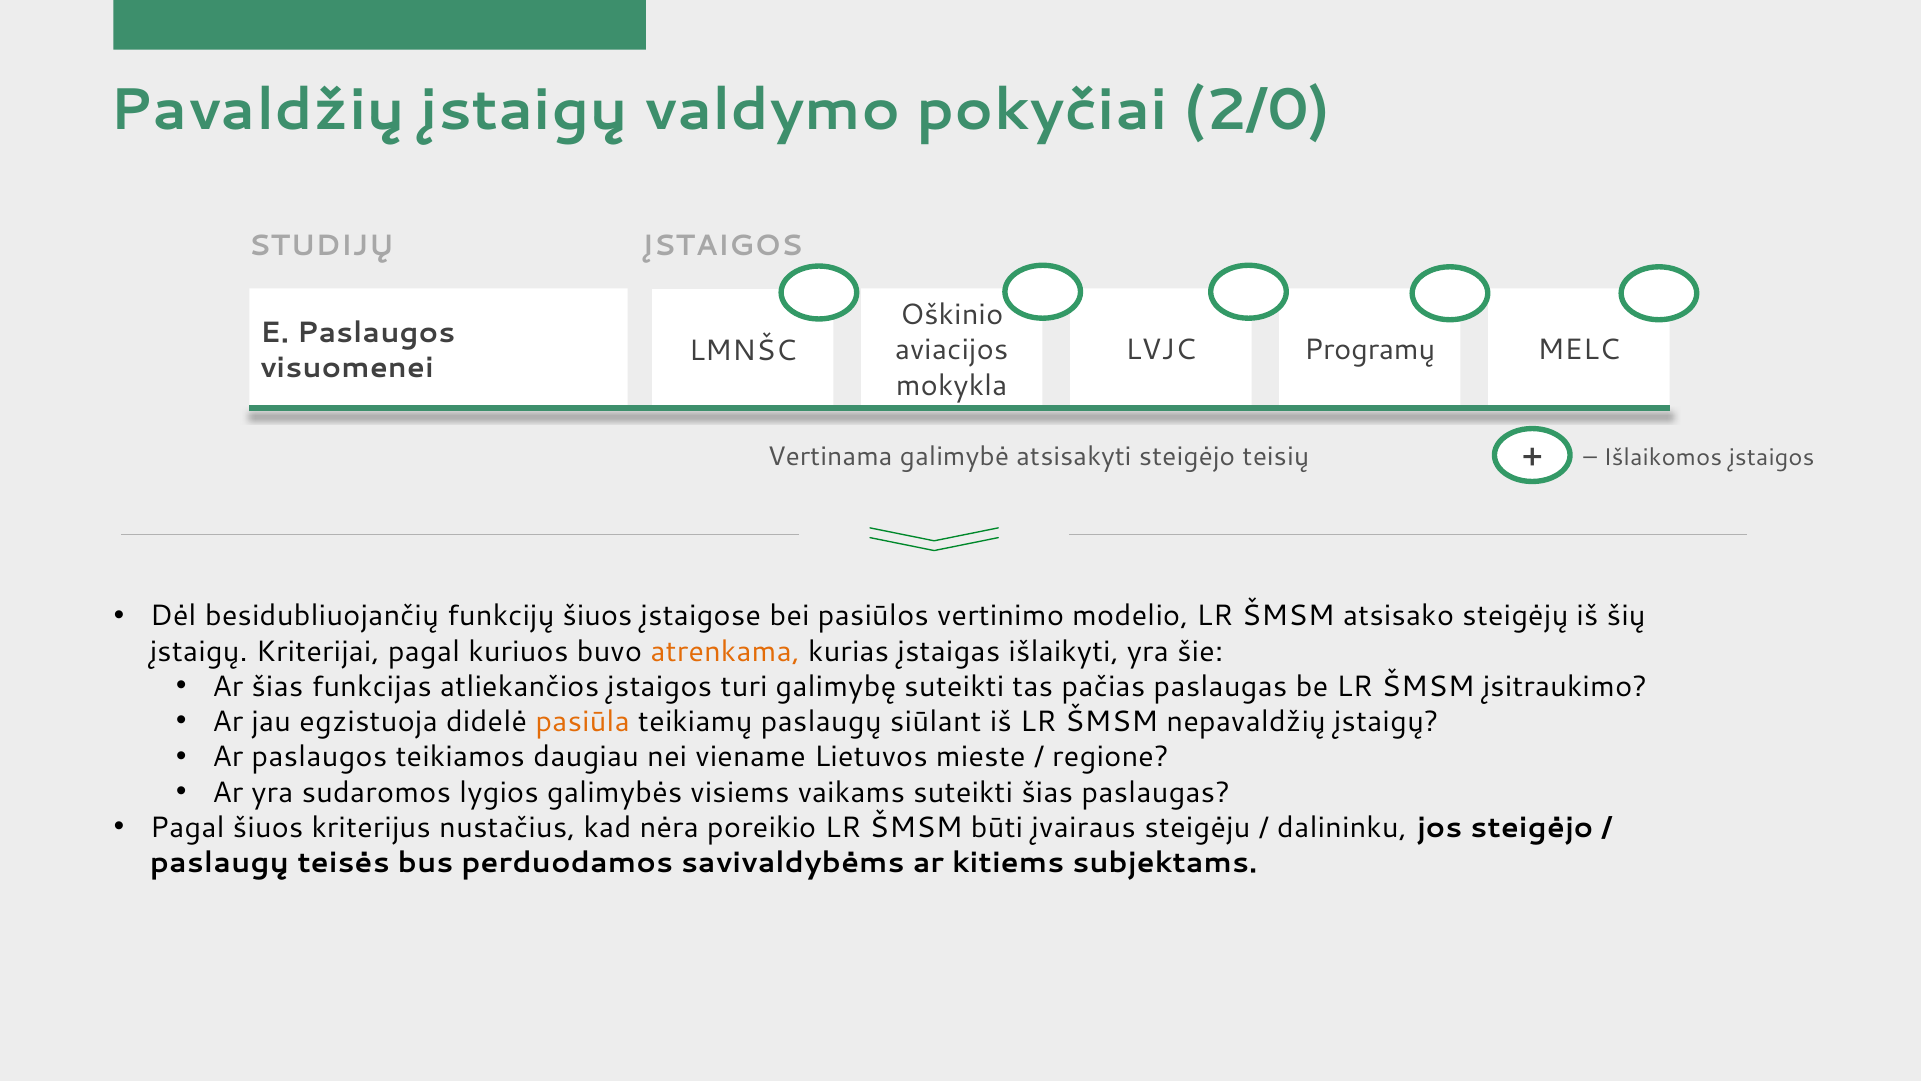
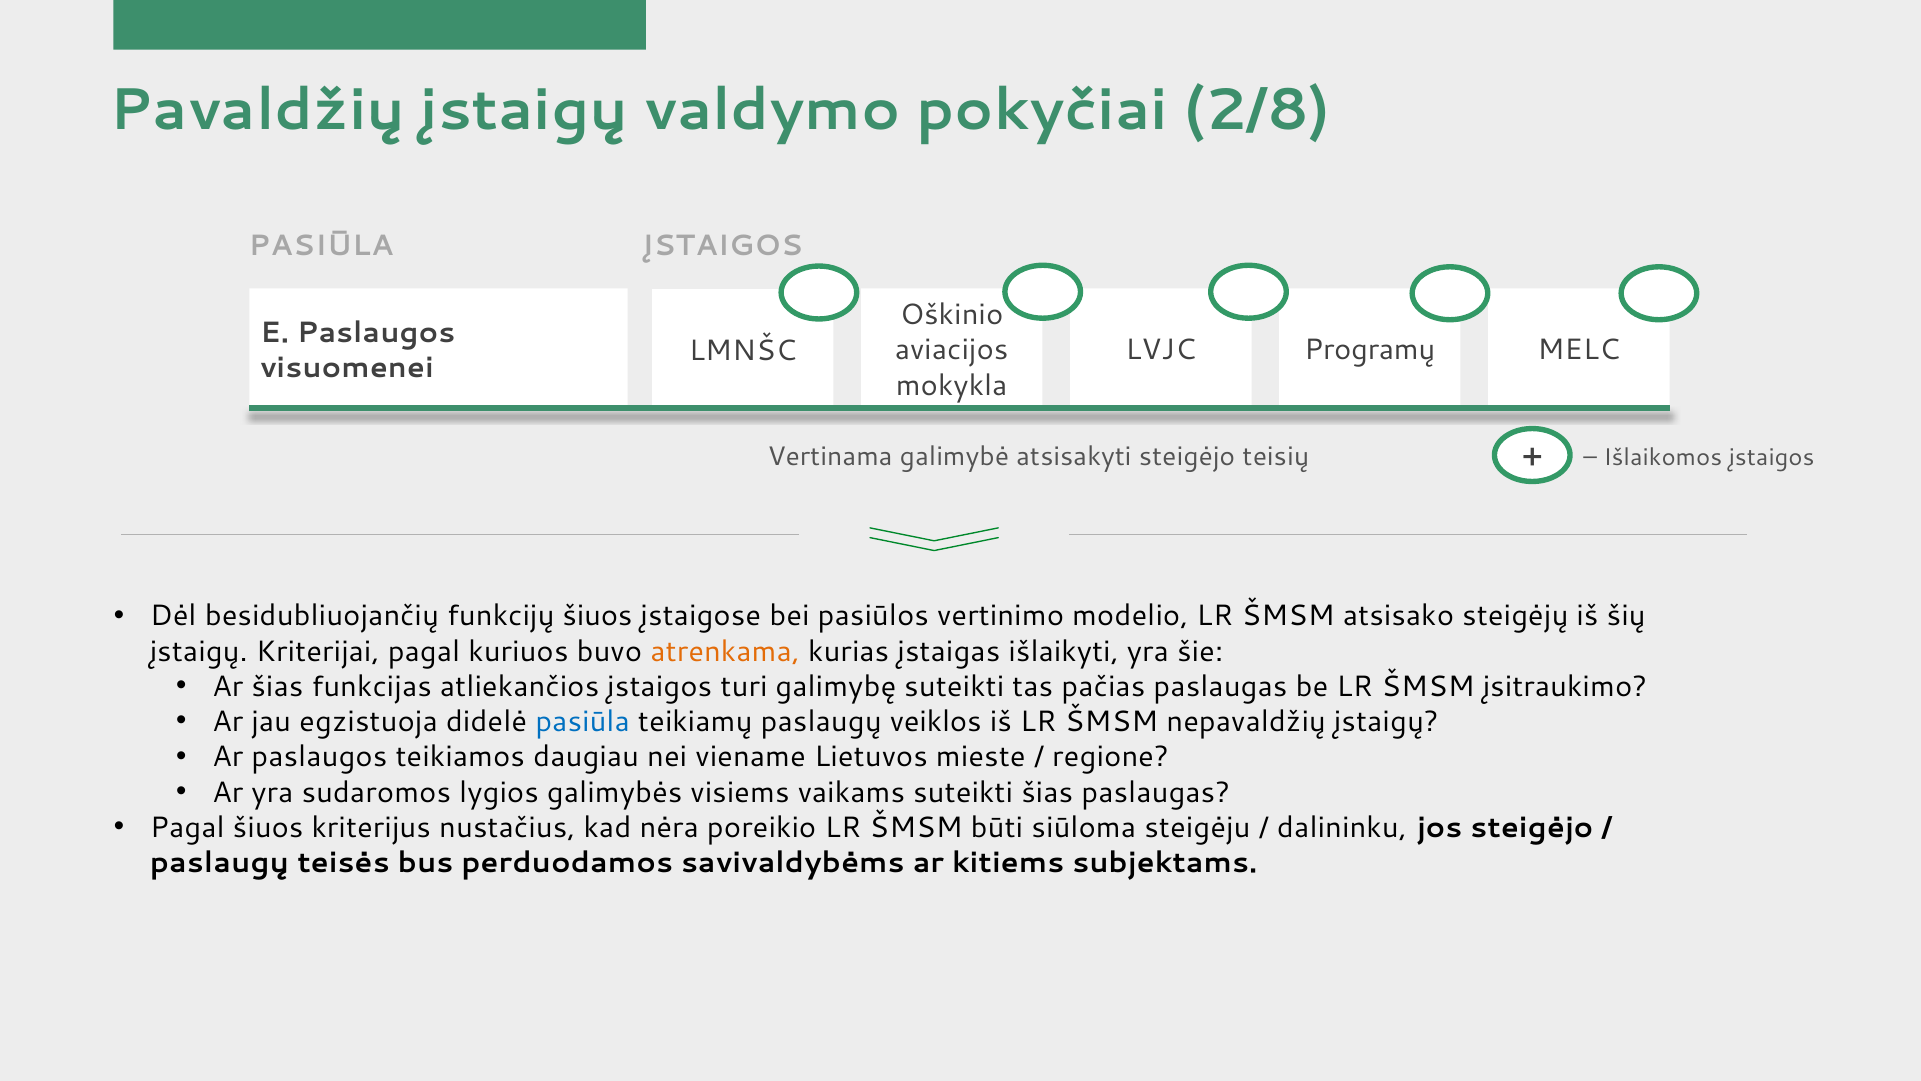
2/0: 2/0 -> 2/8
STUDIJŲ at (321, 246): STUDIJŲ -> PASIŪLA
pasiūla at (583, 722) colour: orange -> blue
siūlant: siūlant -> veiklos
įvairaus: įvairaus -> siūloma
